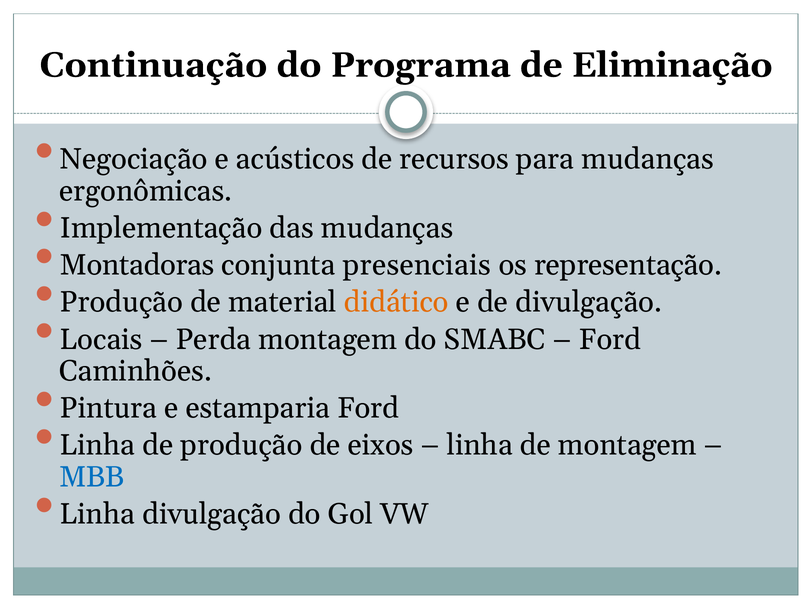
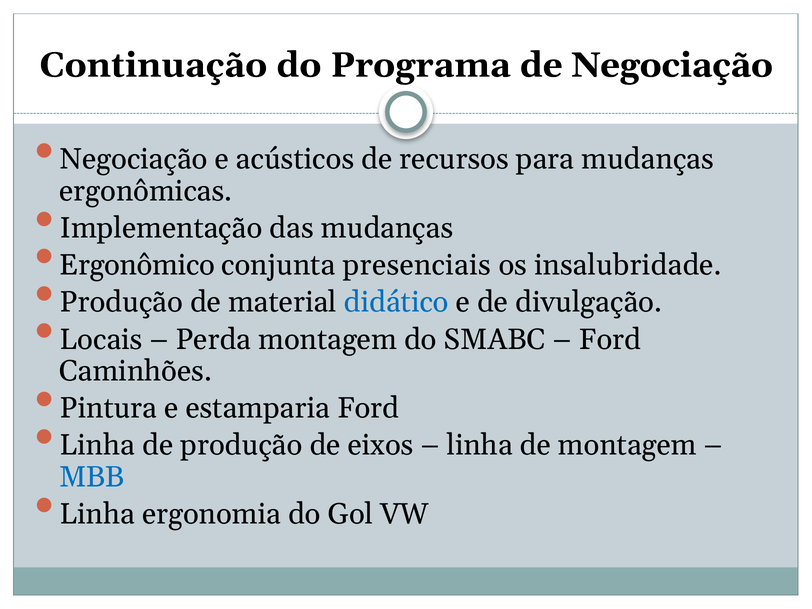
de Eliminação: Eliminação -> Negociação
Montadoras: Montadoras -> Ergonômico
representação: representação -> insalubridade
didático colour: orange -> blue
Linha divulgação: divulgação -> ergonomia
